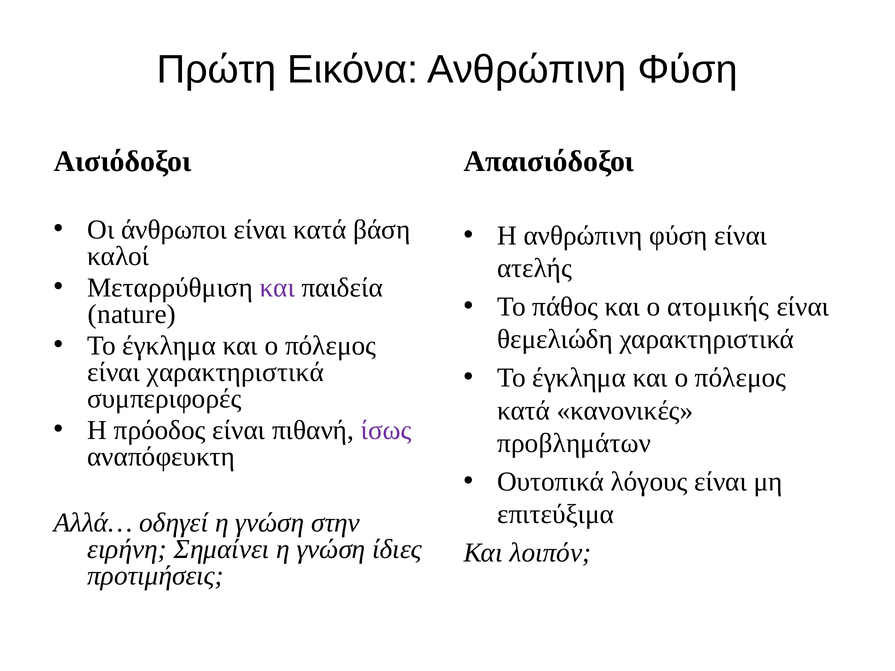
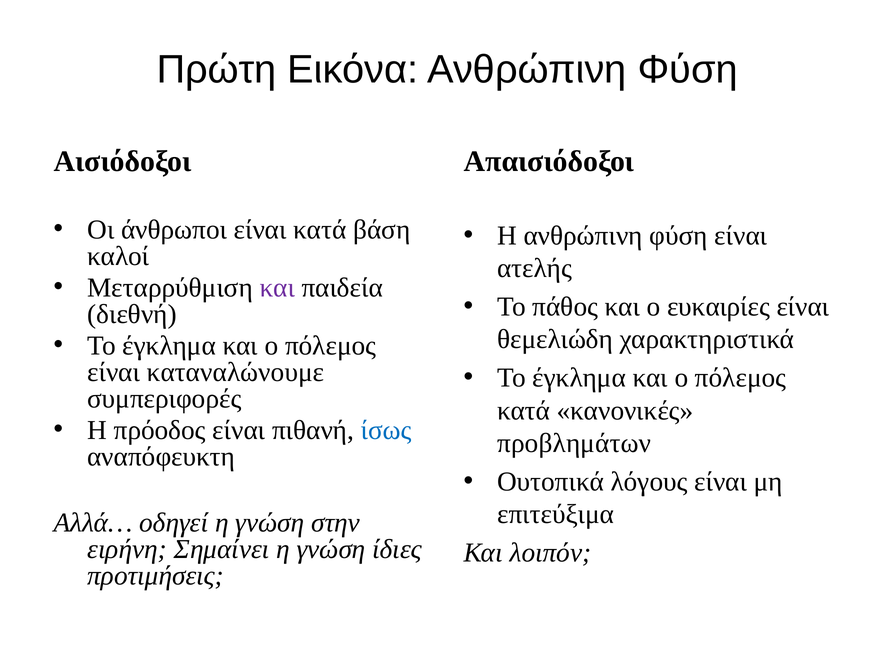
ατομικής: ατομικής -> ευκαιρίες
nature: nature -> διεθνή
είναι χαρακτηριστικά: χαρακτηριστικά -> καταναλώνουμε
ίσως colour: purple -> blue
